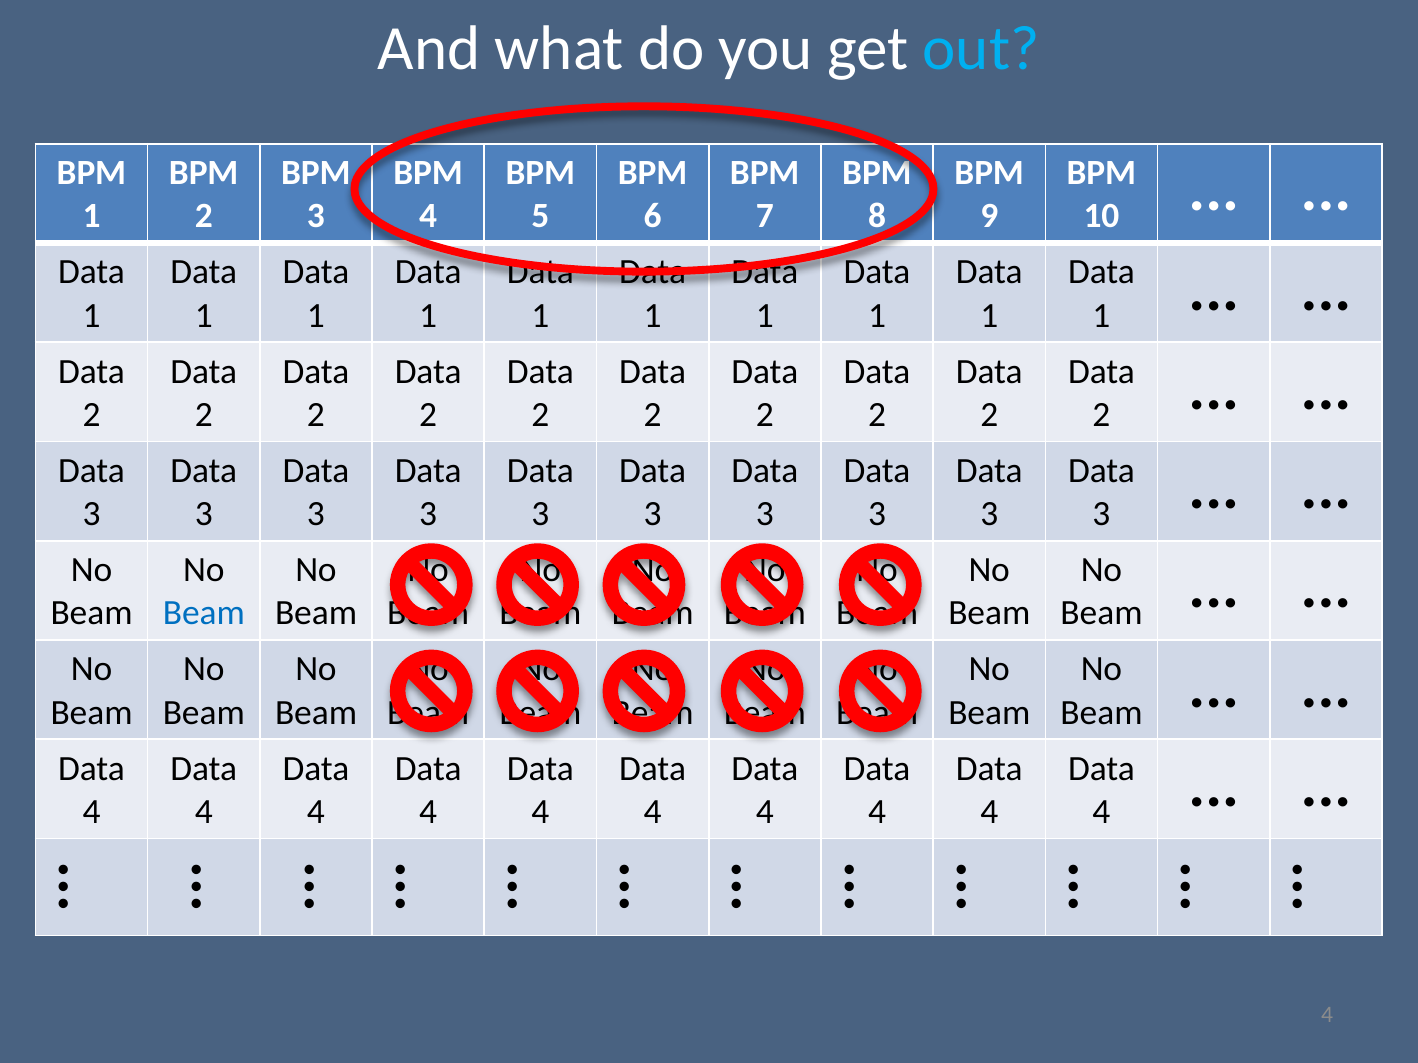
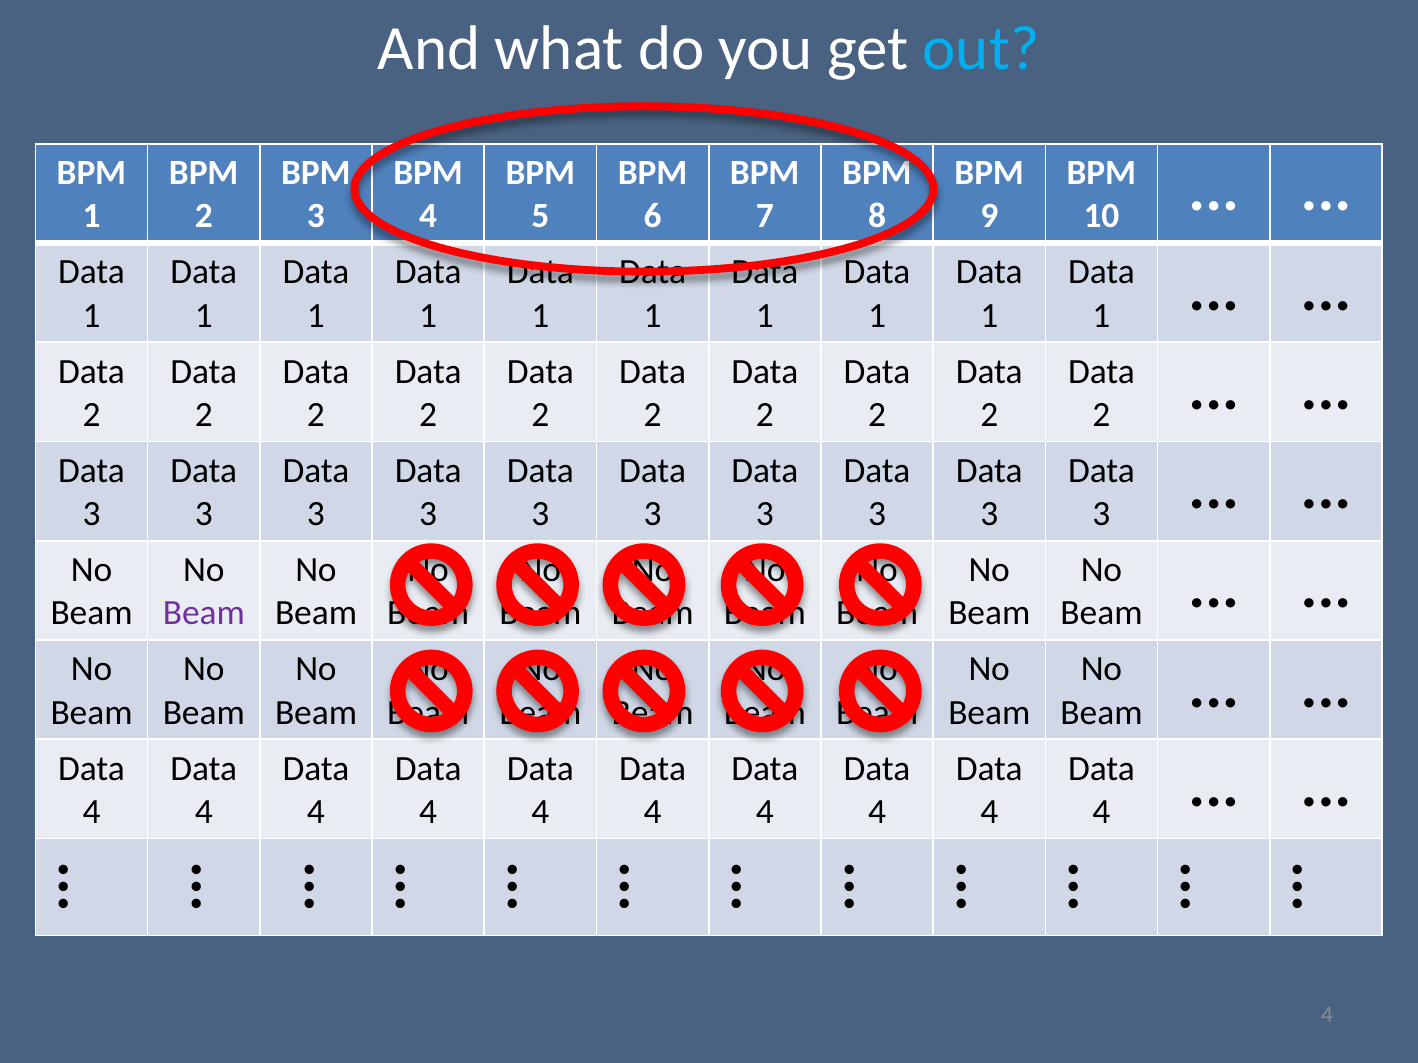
Beam at (204, 613) colour: blue -> purple
